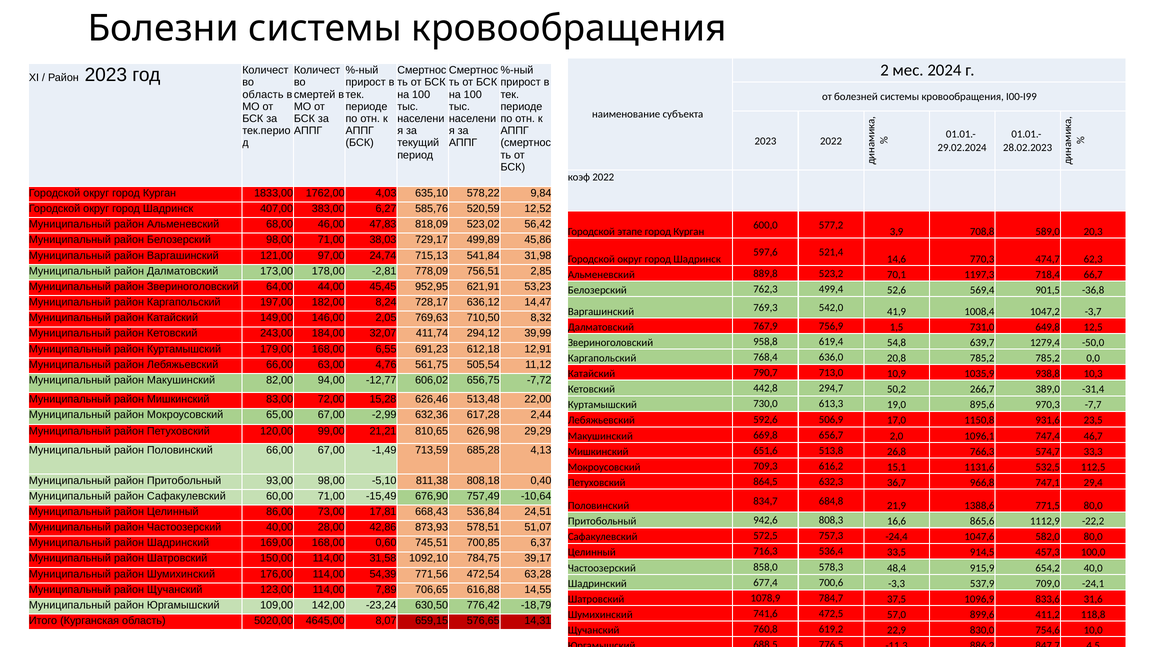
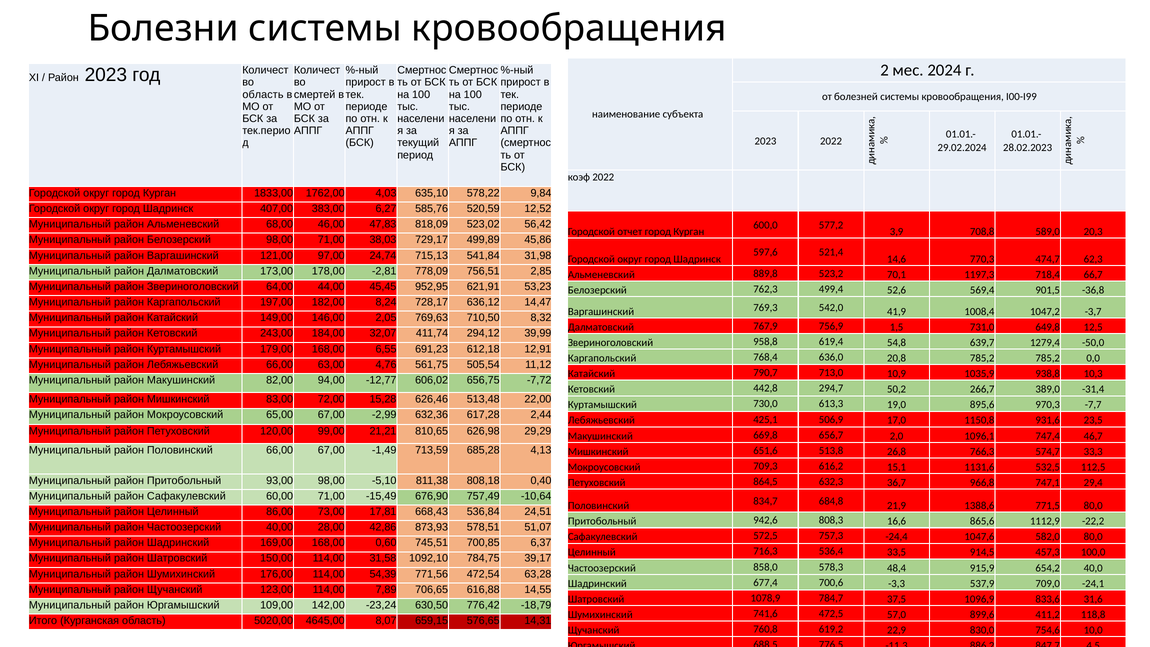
этапе: этапе -> отчет
592,6: 592,6 -> 425,1
